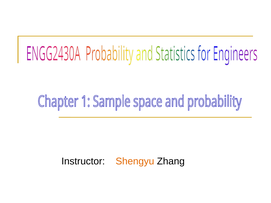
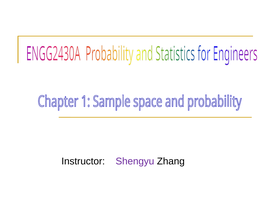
Shengyu colour: orange -> purple
